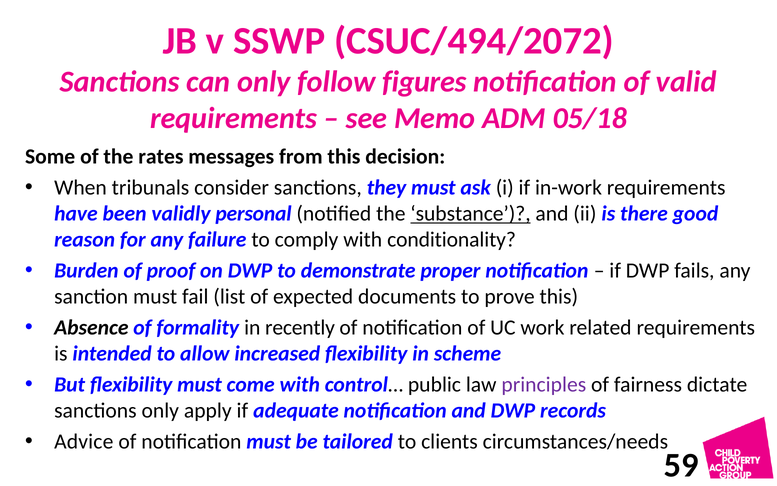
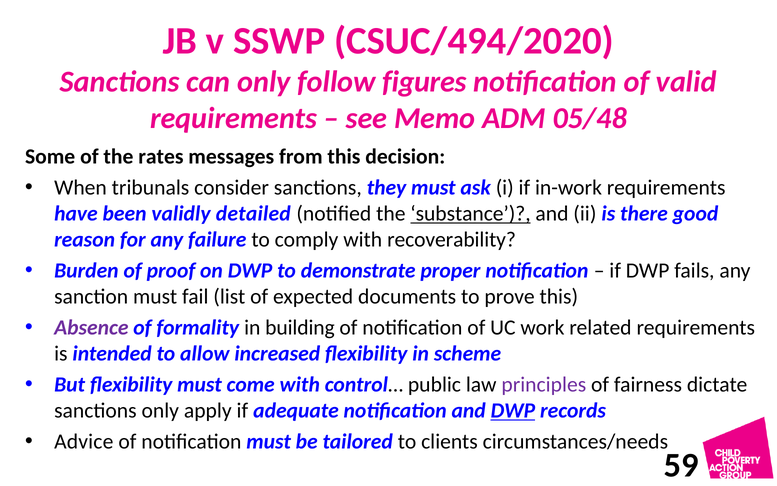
CSUC/494/2072: CSUC/494/2072 -> CSUC/494/2020
05/18: 05/18 -> 05/48
personal: personal -> detailed
conditionality: conditionality -> recoverability
Absence colour: black -> purple
recently: recently -> building
DWP at (513, 410) underline: none -> present
